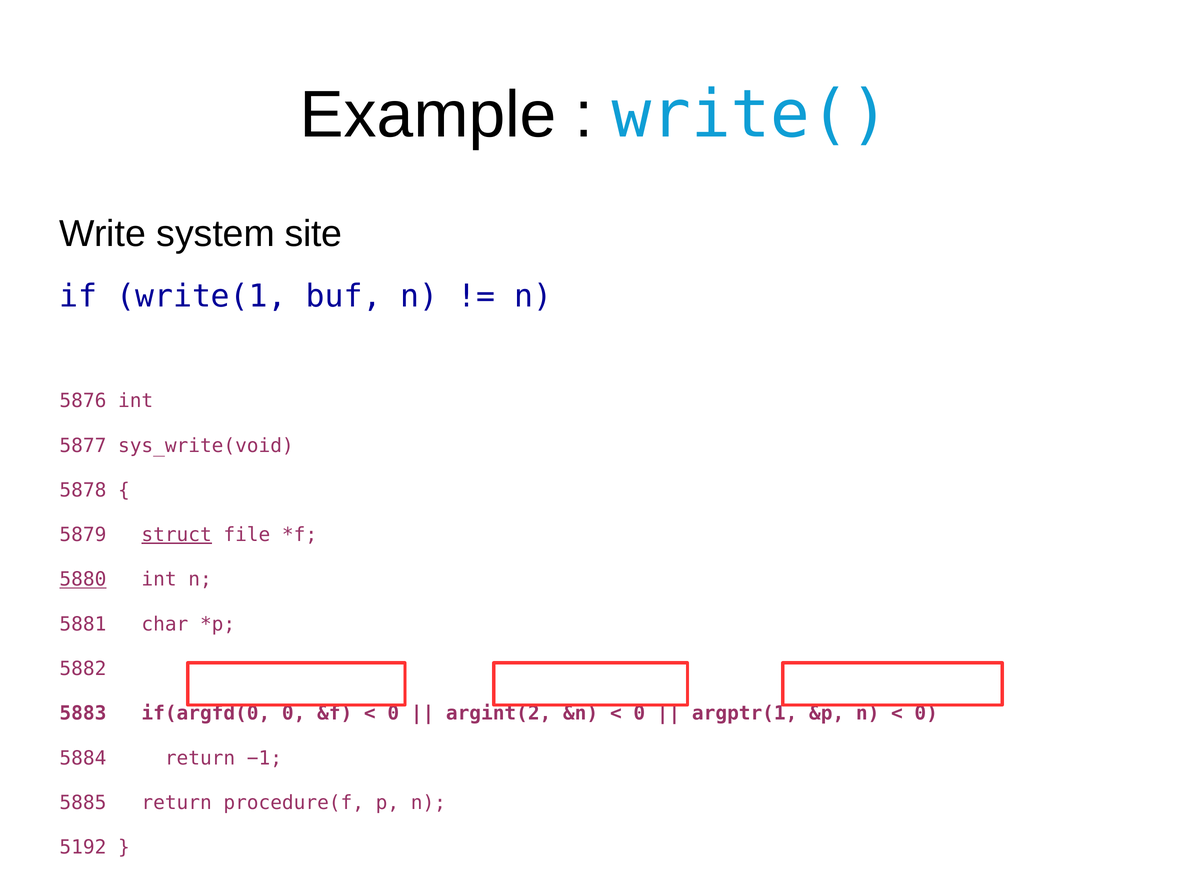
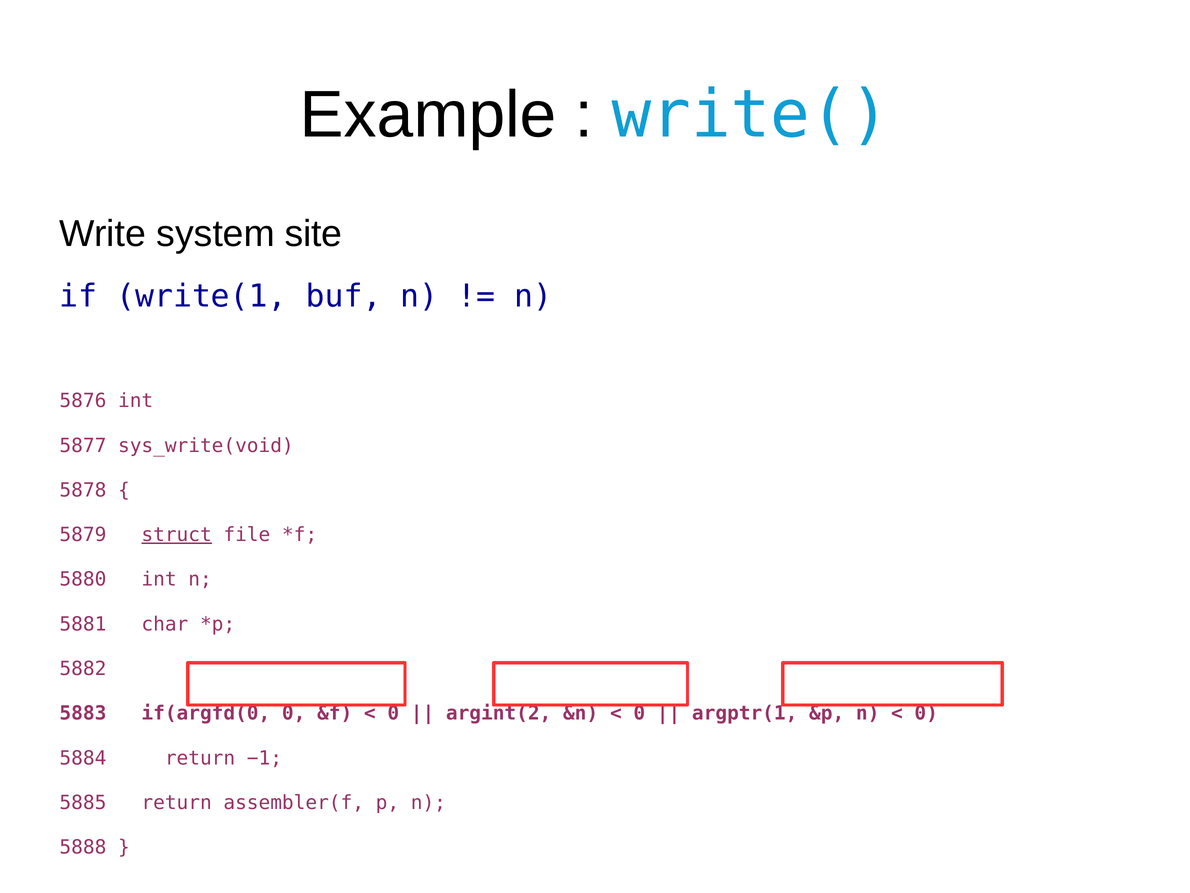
5880 underline: present -> none
procedure(f: procedure(f -> assembler(f
5192: 5192 -> 5888
